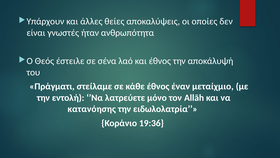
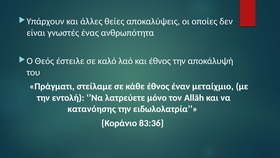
ήταν: ήταν -> ένας
σένα: σένα -> καλό
19:36: 19:36 -> 83:36
